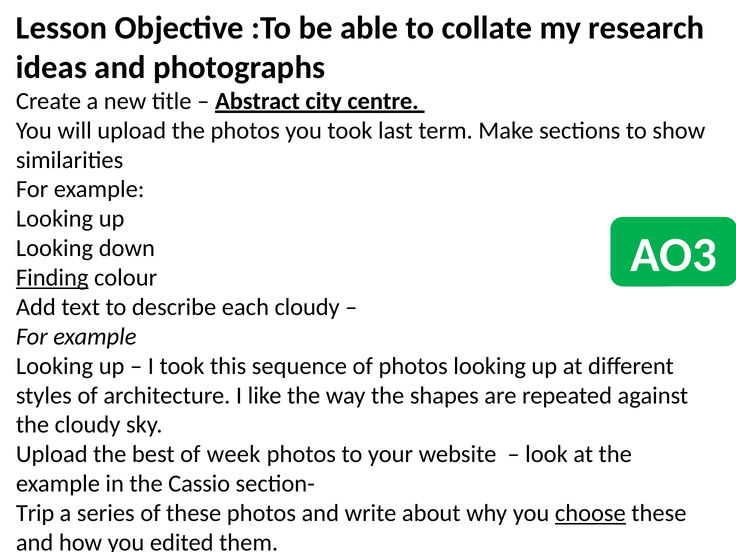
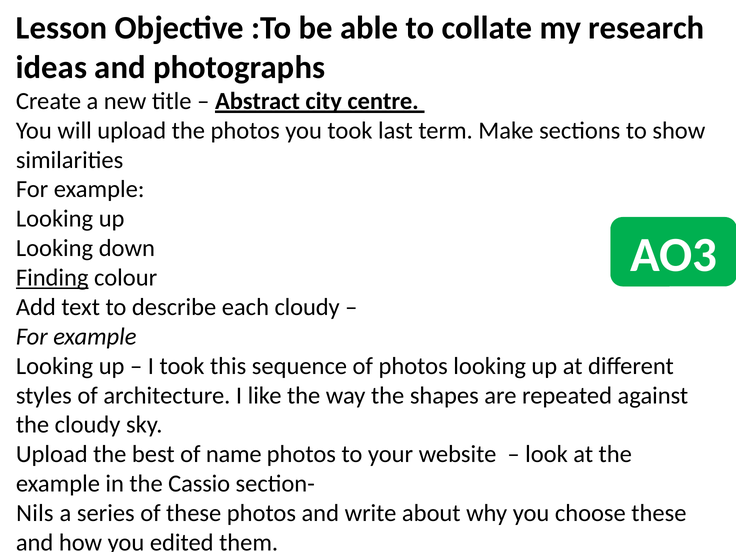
week: week -> name
Trip: Trip -> Nils
choose underline: present -> none
